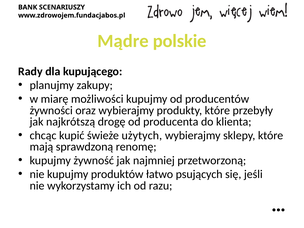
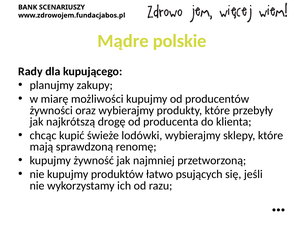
użytych: użytych -> lodówki
